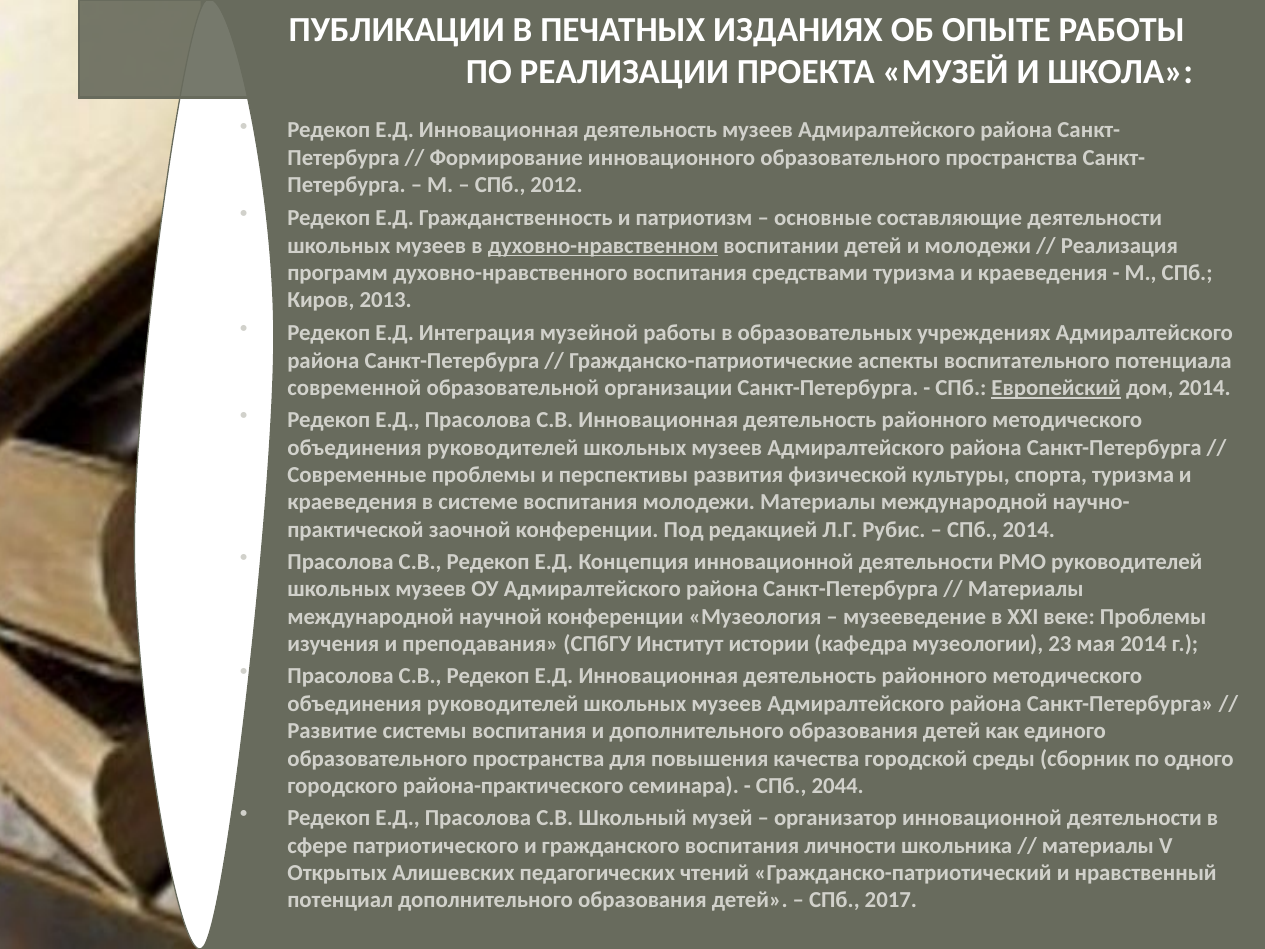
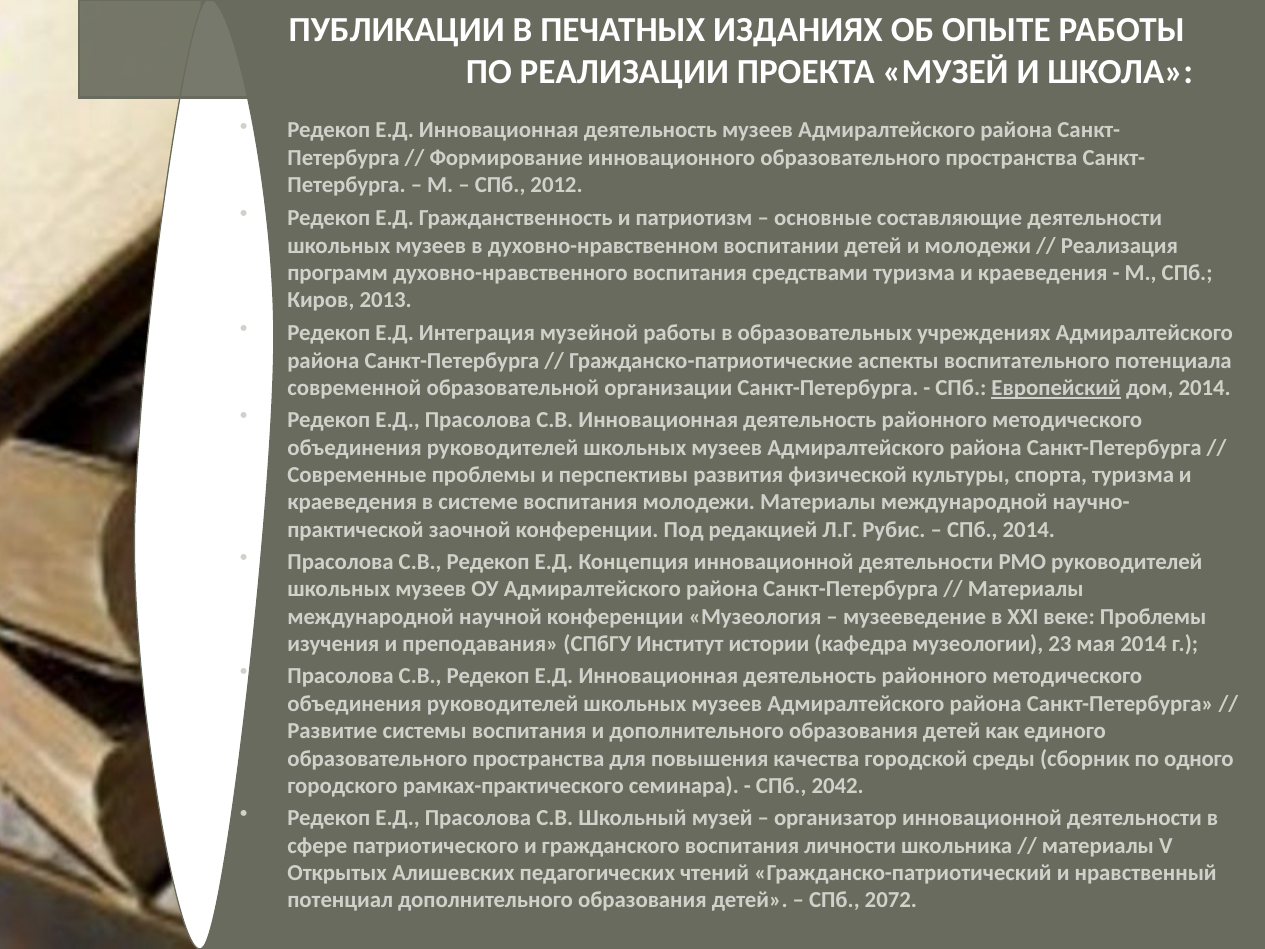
духовно-нравственном underline: present -> none
района-практического: района-практического -> рамках-практического
2044: 2044 -> 2042
2017: 2017 -> 2072
